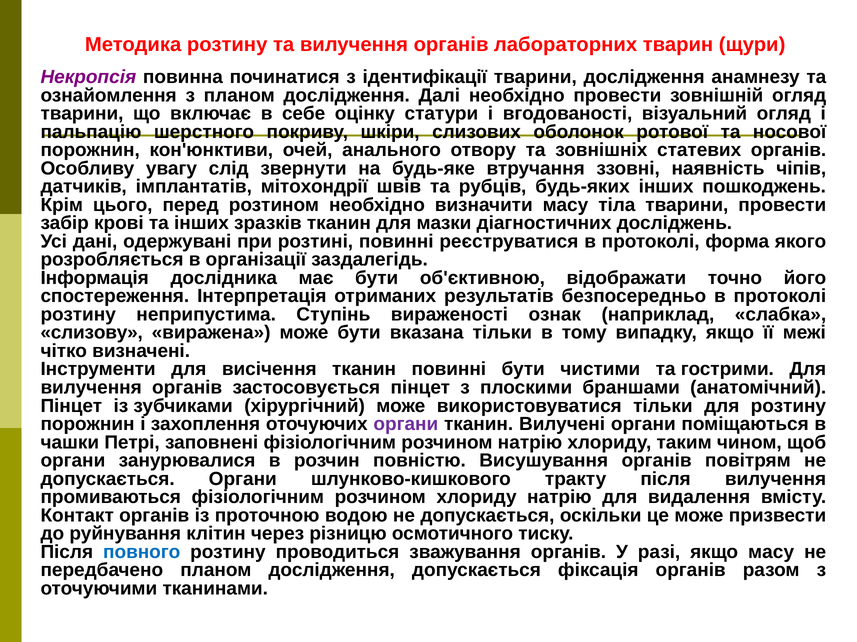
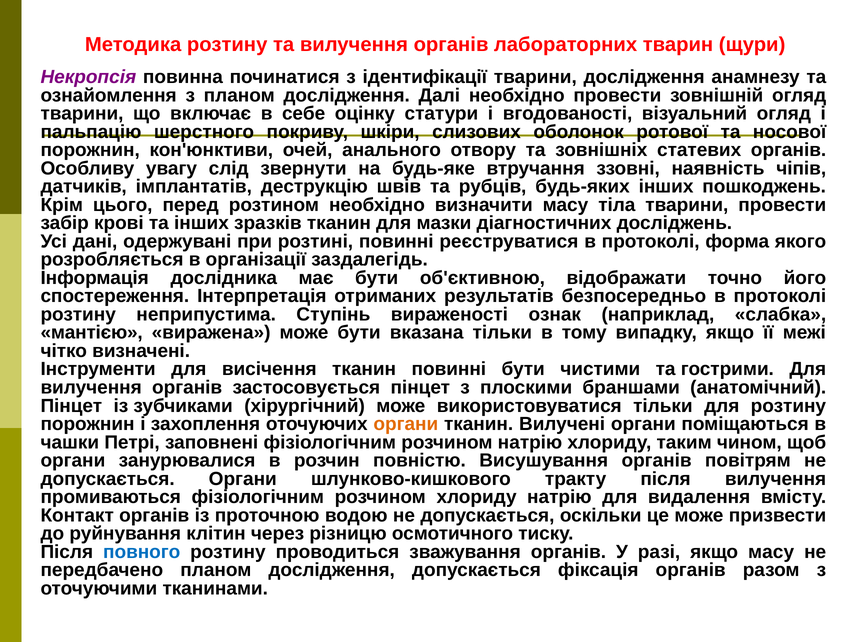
мітохондрії: мітохондрії -> деструкцію
слизову: слизову -> мантією
органи at (406, 425) colour: purple -> orange
